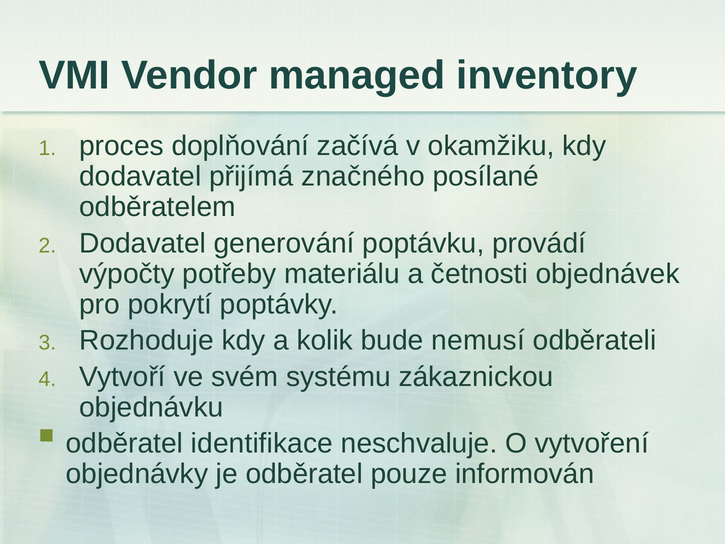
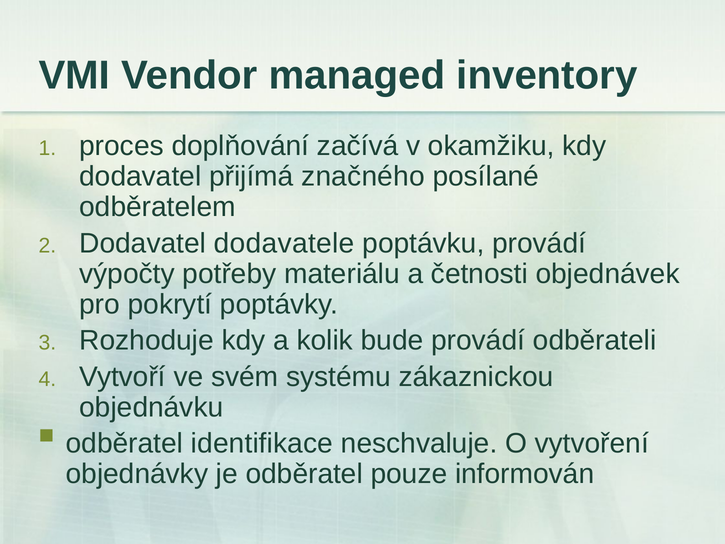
generování: generování -> dodavatele
bude nemusí: nemusí -> provádí
